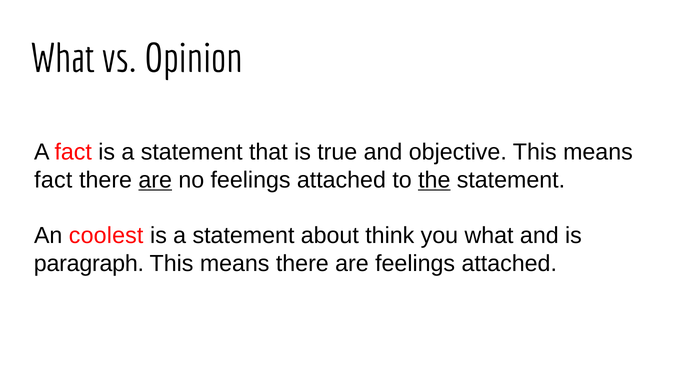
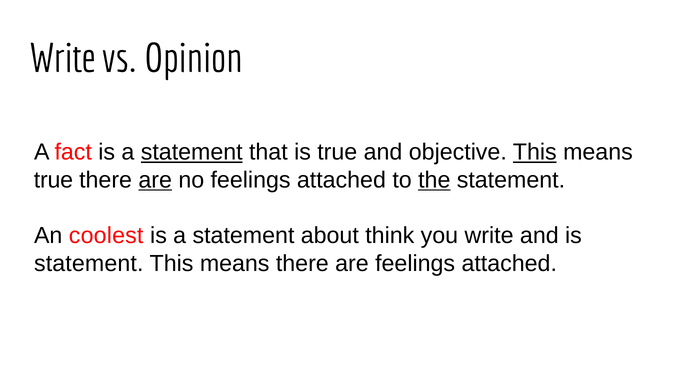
What at (63, 59): What -> Write
statement at (192, 152) underline: none -> present
This at (535, 152) underline: none -> present
fact at (53, 180): fact -> true
you what: what -> write
paragraph at (89, 263): paragraph -> statement
